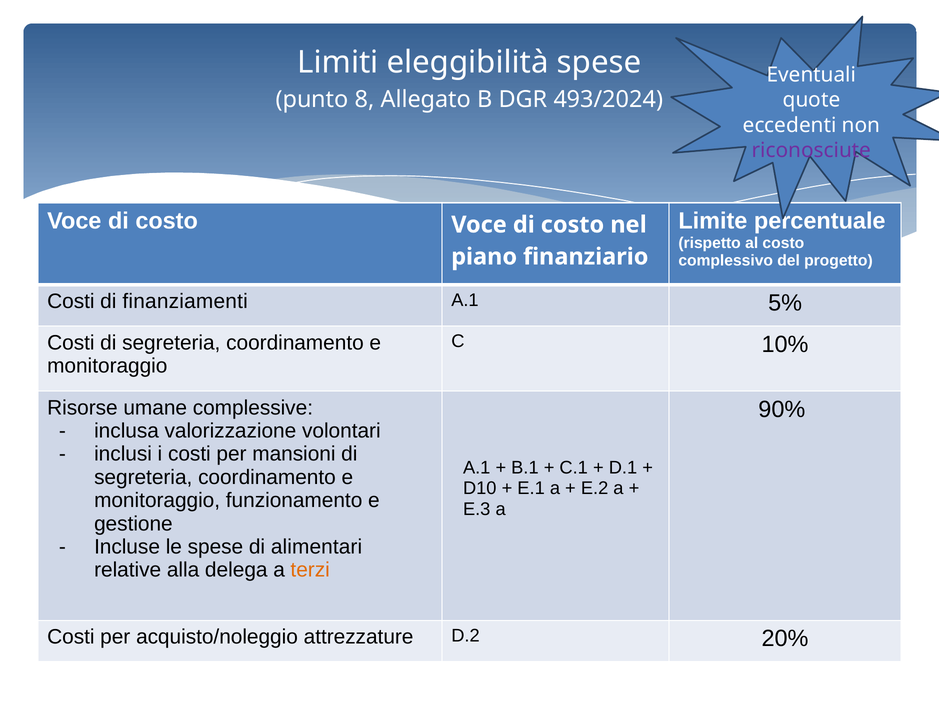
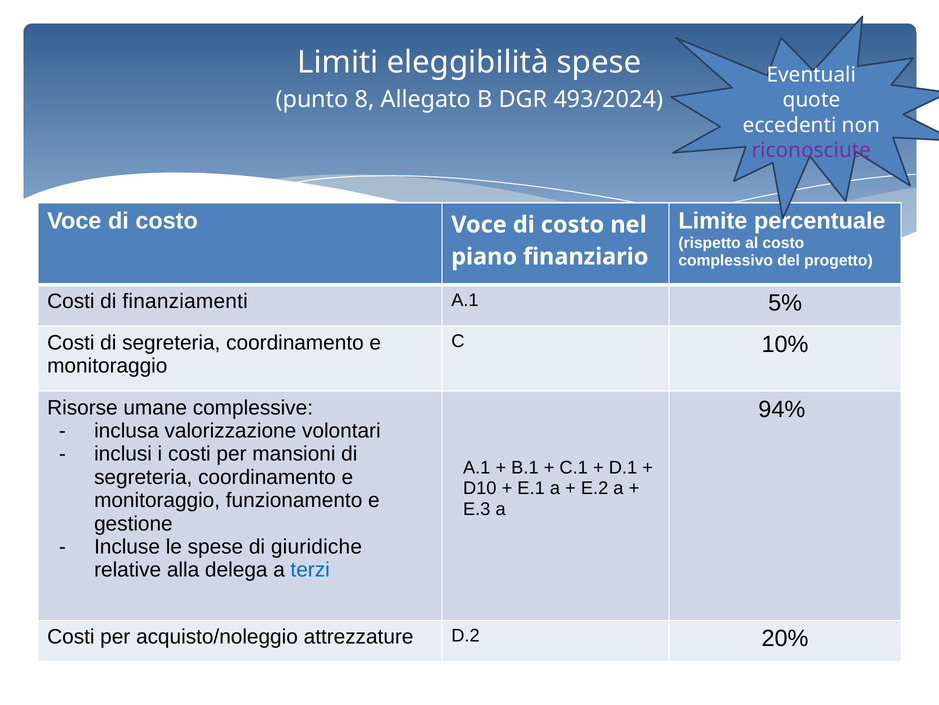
90%: 90% -> 94%
alimentari: alimentari -> giuridiche
terzi colour: orange -> blue
